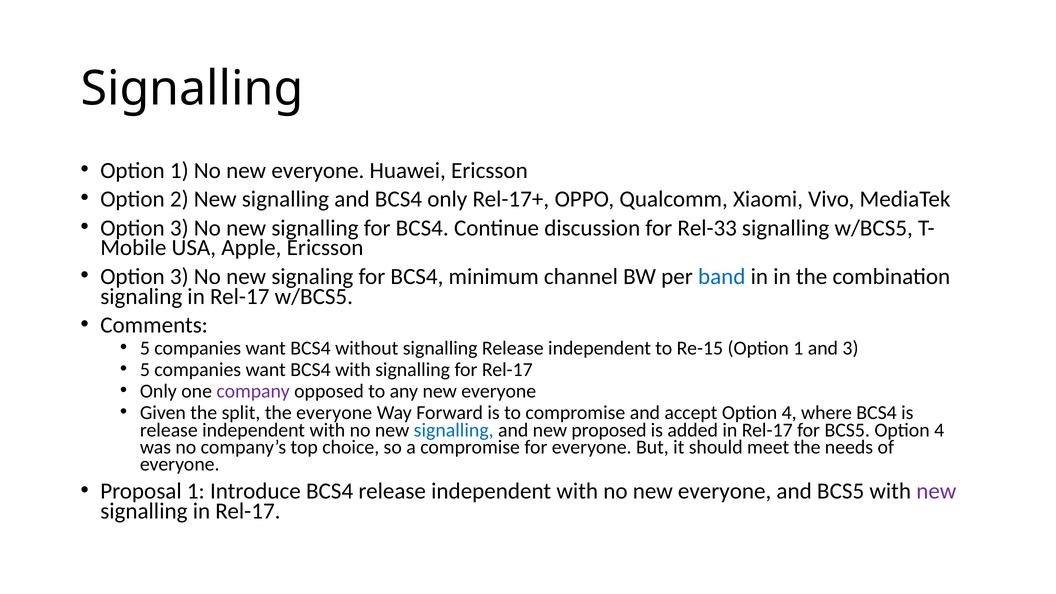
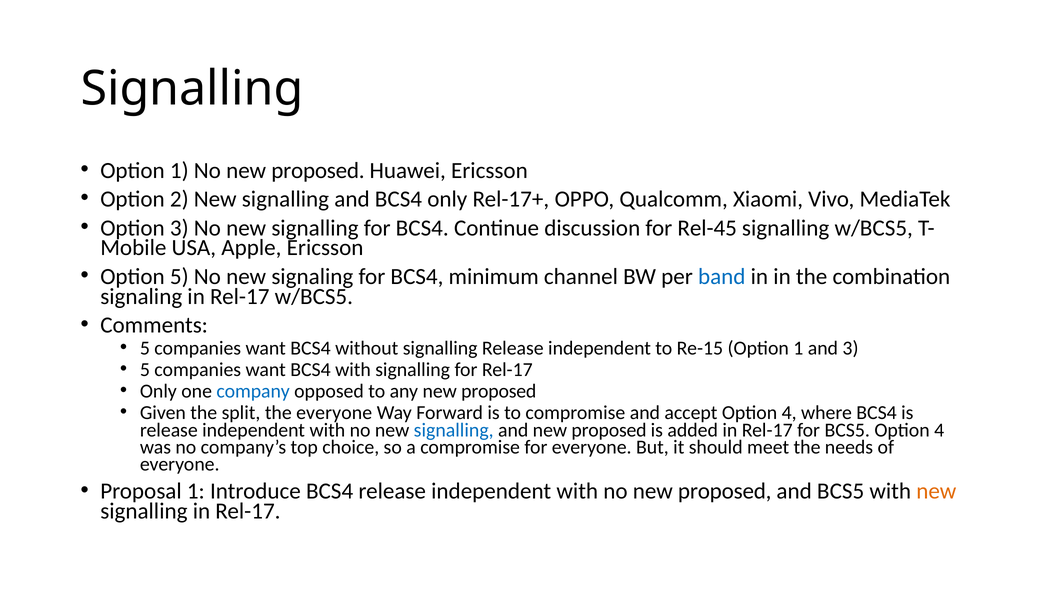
1 No new everyone: everyone -> proposed
Rel-33: Rel-33 -> Rel-45
3 at (179, 277): 3 -> 5
company colour: purple -> blue
any new everyone: everyone -> proposed
with no new everyone: everyone -> proposed
new at (936, 491) colour: purple -> orange
